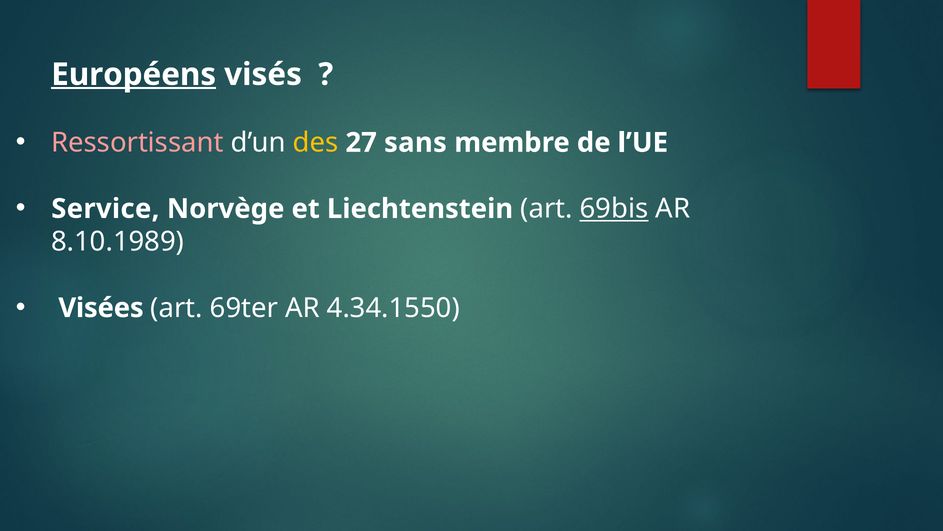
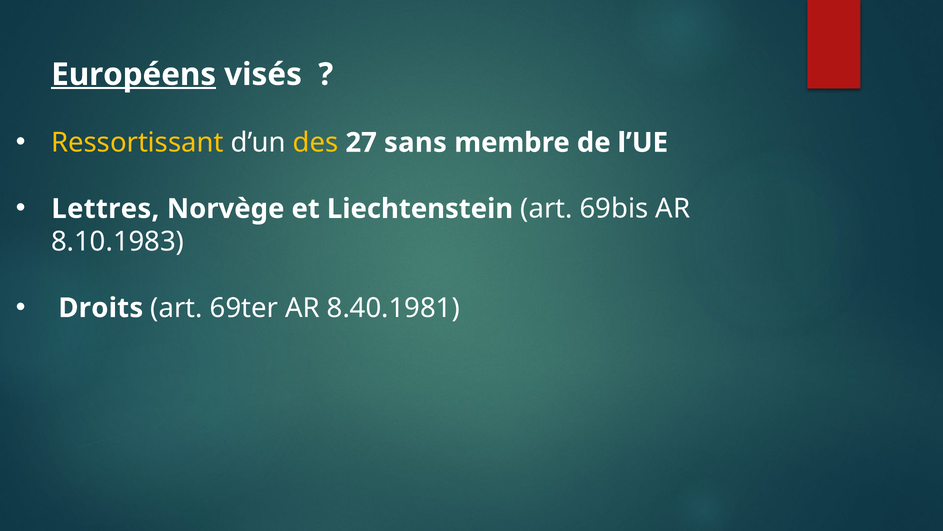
Ressortissant colour: pink -> yellow
Service: Service -> Lettres
69bis underline: present -> none
8.10.1989: 8.10.1989 -> 8.10.1983
Visées: Visées -> Droits
4.34.1550: 4.34.1550 -> 8.40.1981
